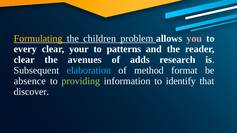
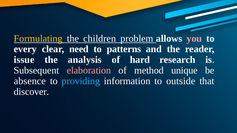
your: your -> need
clear at (24, 60): clear -> issue
avenues: avenues -> analysis
adds: adds -> hard
elaboration colour: light blue -> pink
format: format -> unique
providing colour: light green -> light blue
identify: identify -> outside
